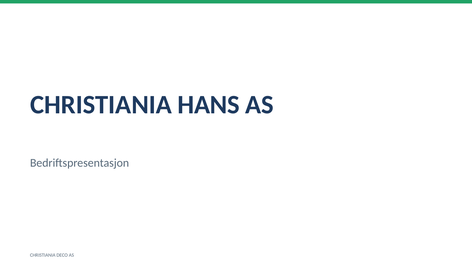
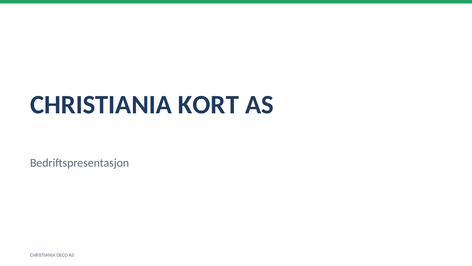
HANS: HANS -> KORT
